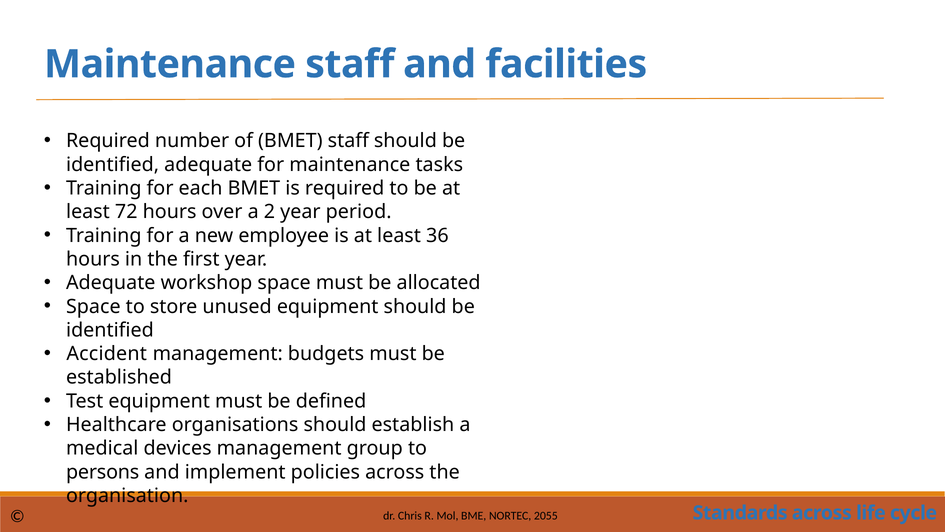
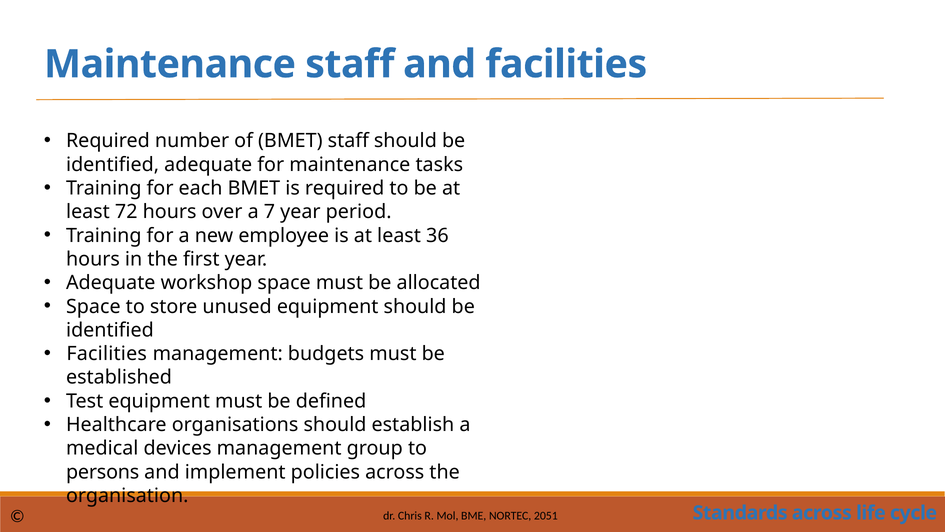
2: 2 -> 7
Accident at (107, 354): Accident -> Facilities
2055: 2055 -> 2051
